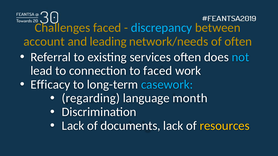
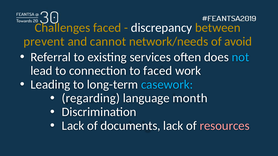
discrepancy colour: light blue -> white
account: account -> prevent
leading: leading -> cannot
of often: often -> avoid
Efficacy: Efficacy -> Leading
resources colour: yellow -> pink
